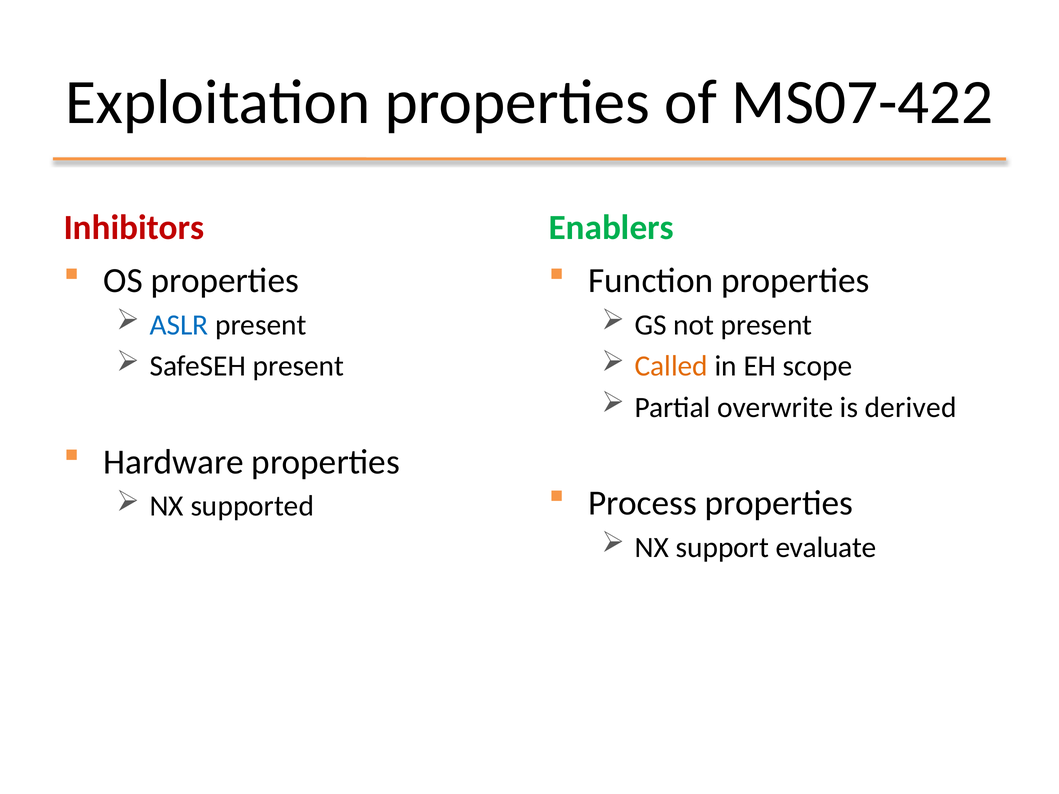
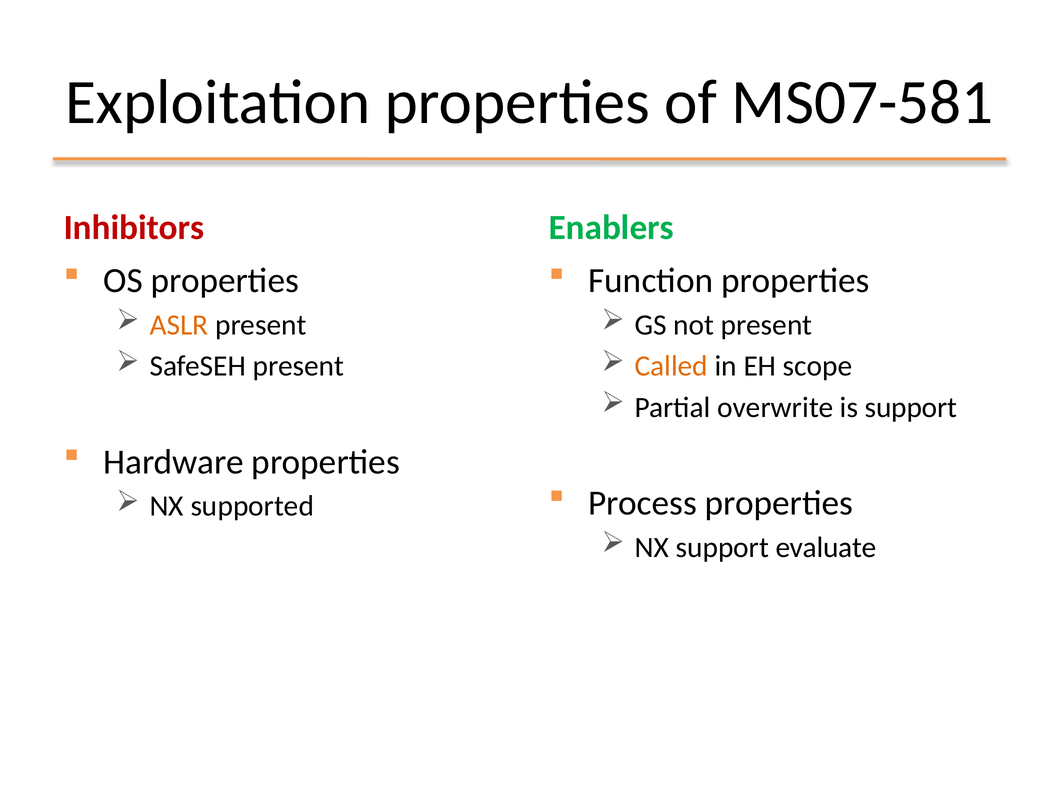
MS07-422: MS07-422 -> MS07-581
ASLR colour: blue -> orange
is derived: derived -> support
